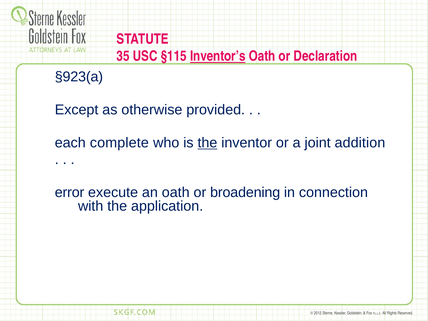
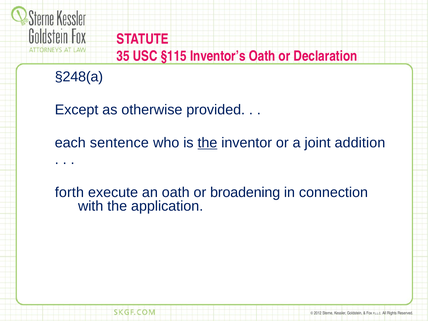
Inventor’s underline: present -> none
§923(a: §923(a -> §248(a
complete: complete -> sentence
error: error -> forth
